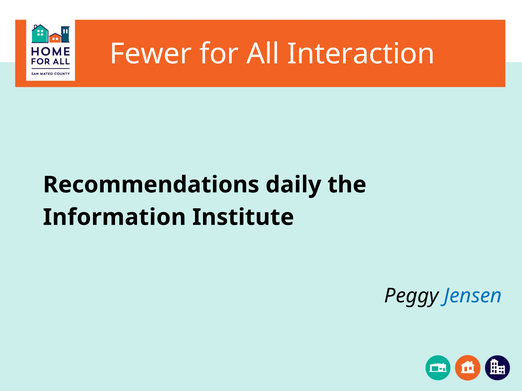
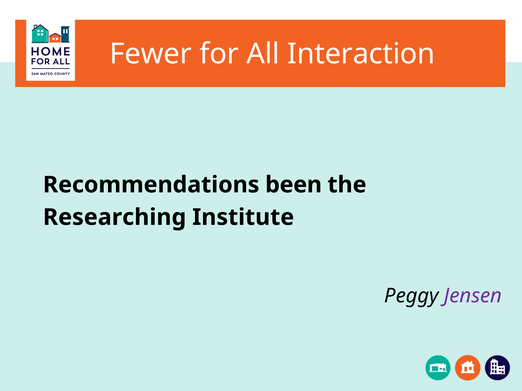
daily: daily -> been
Information: Information -> Researching
Jensen colour: blue -> purple
